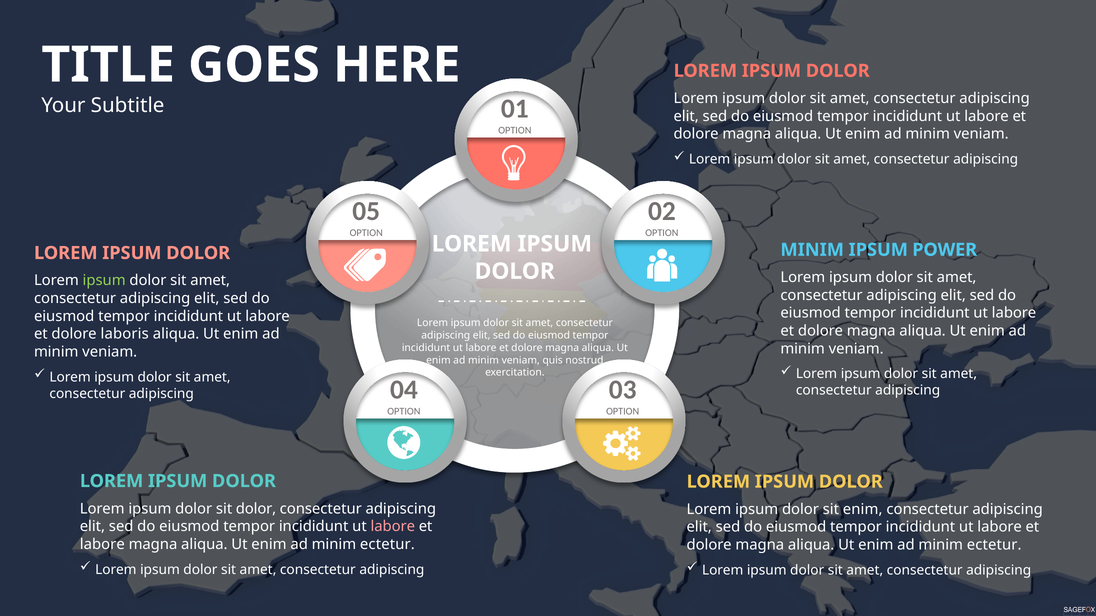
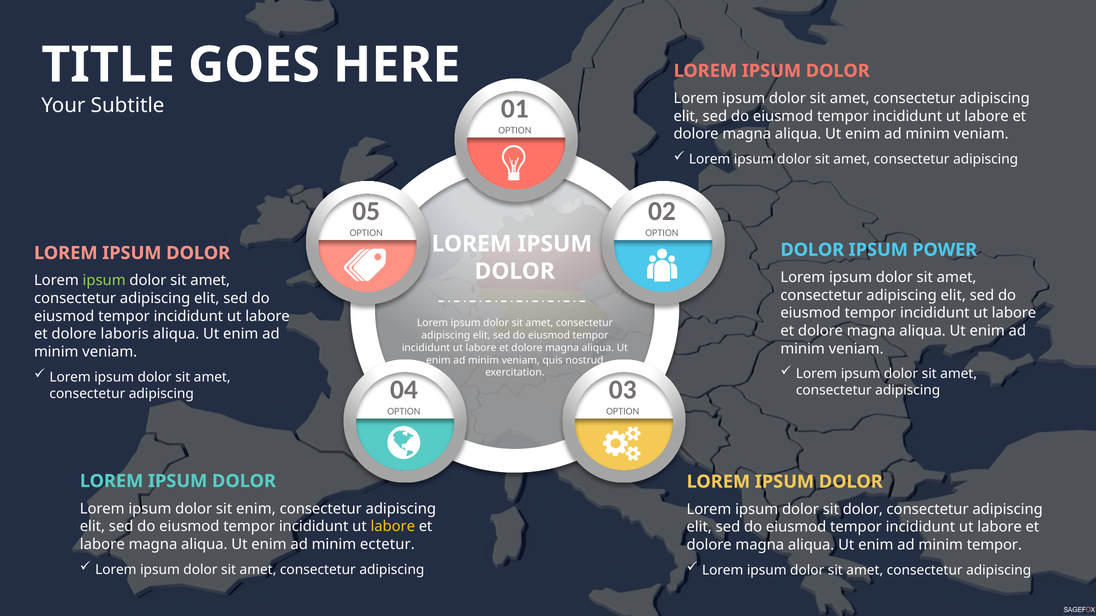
MINIM at (812, 250): MINIM -> DOLOR
sit dolor: dolor -> enim
sit enim: enim -> dolor
labore at (393, 527) colour: pink -> yellow
ectetur at (994, 545): ectetur -> tempor
